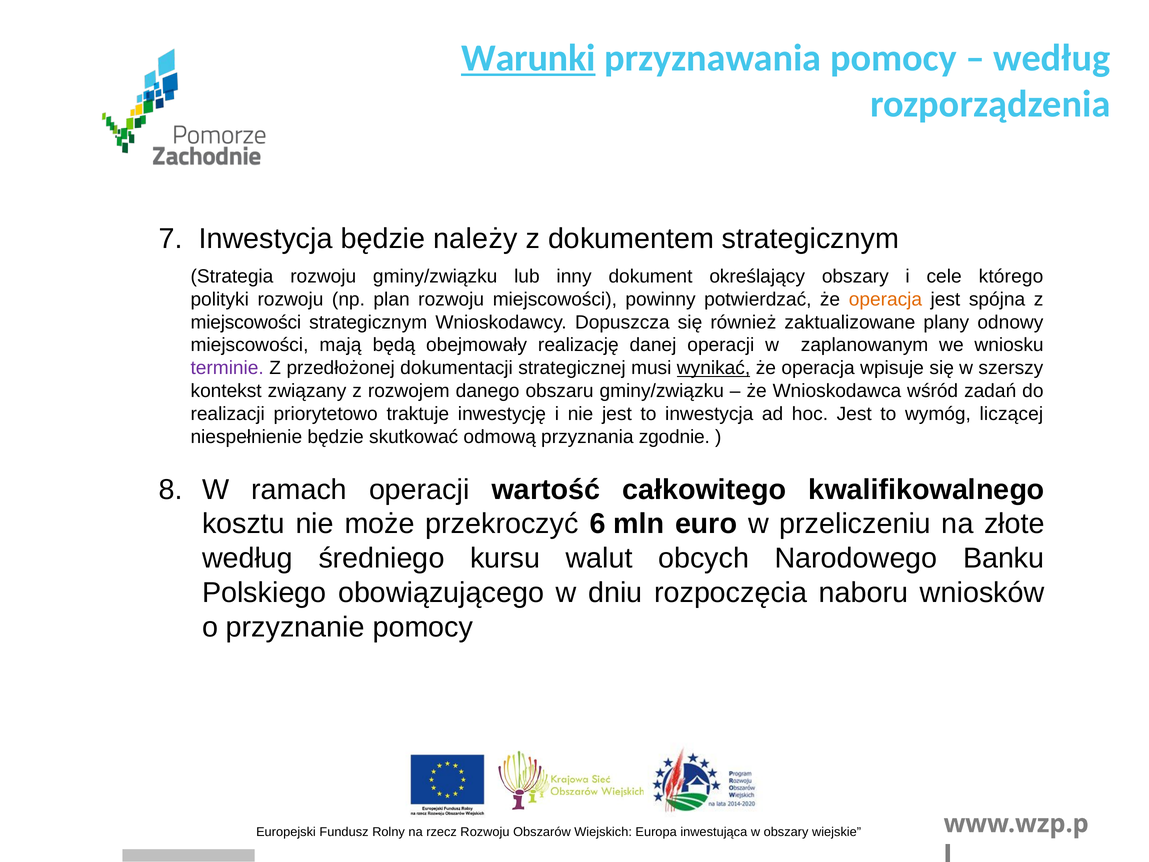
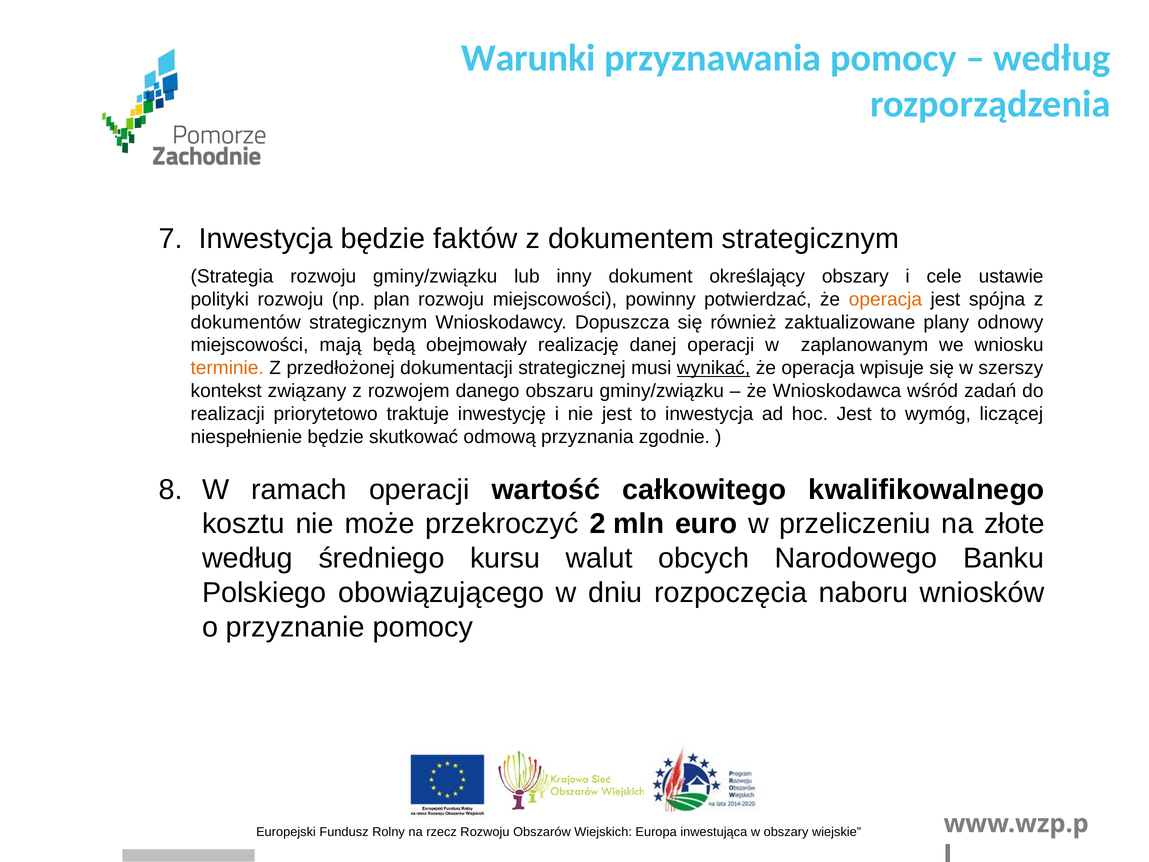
Warunki underline: present -> none
należy: należy -> faktów
którego: którego -> ustawie
miejscowości at (246, 322): miejscowości -> dokumentów
terminie colour: purple -> orange
6: 6 -> 2
